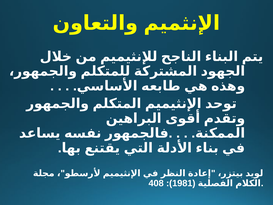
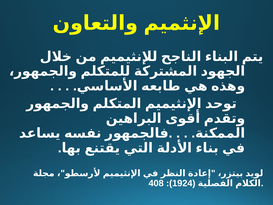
1981: 1981 -> 1924
